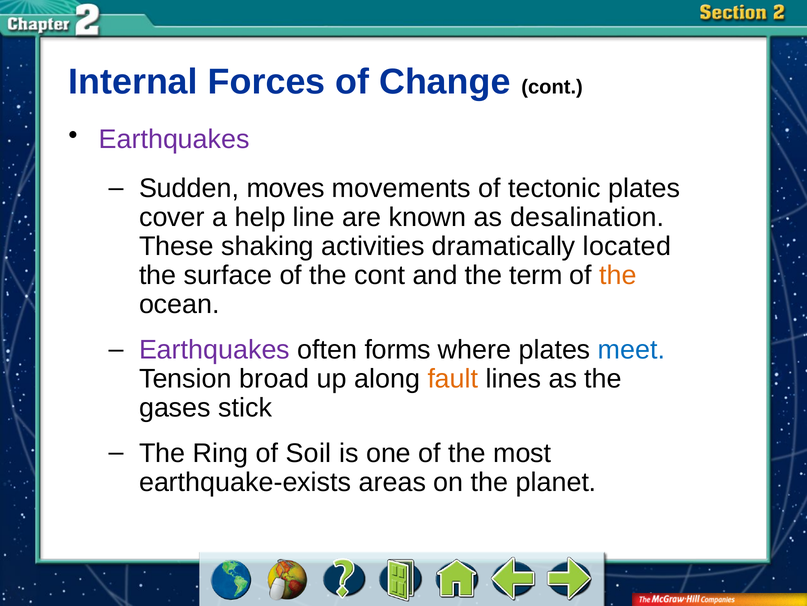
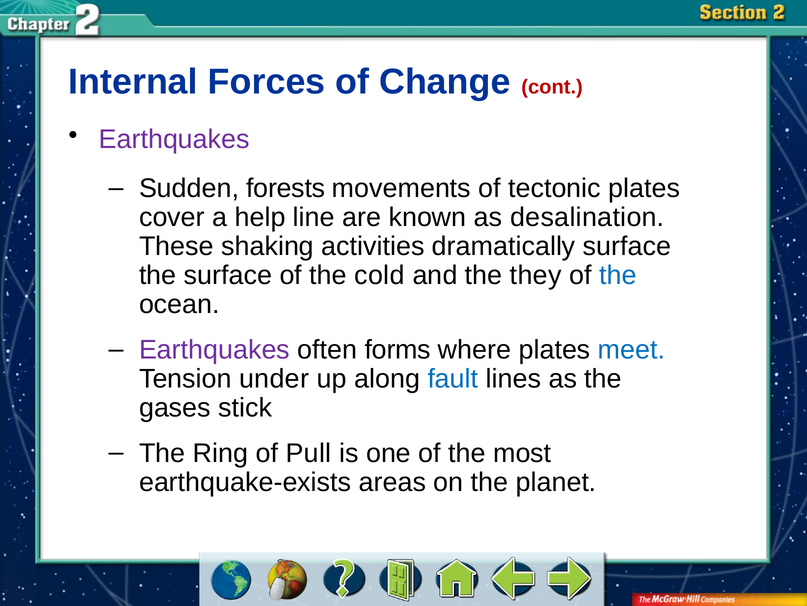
cont at (552, 87) colour: black -> red
moves: moves -> forests
dramatically located: located -> surface
the cont: cont -> cold
term: term -> they
the at (618, 275) colour: orange -> blue
broad: broad -> under
fault colour: orange -> blue
Soil: Soil -> Pull
